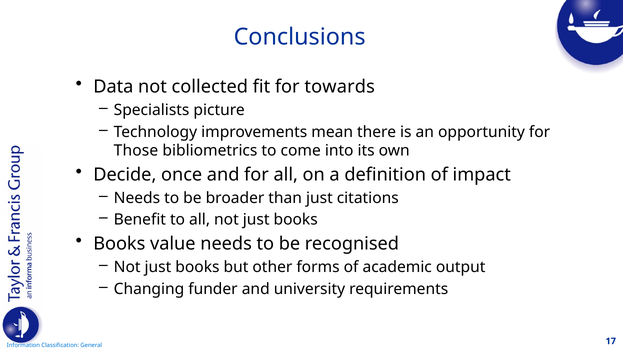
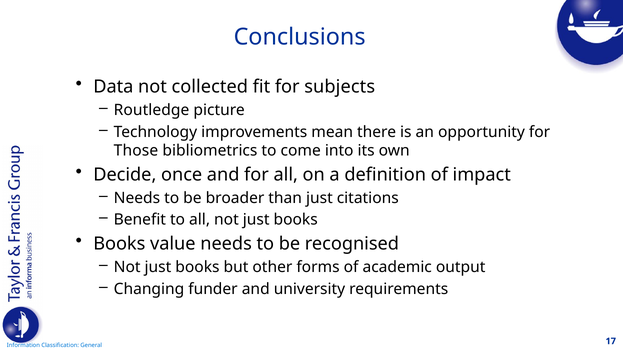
towards: towards -> subjects
Specialists: Specialists -> Routledge
